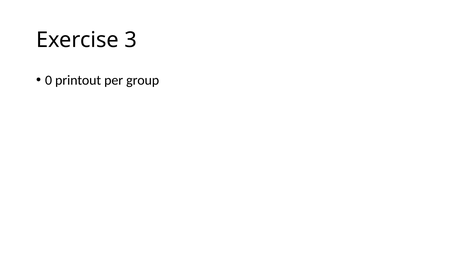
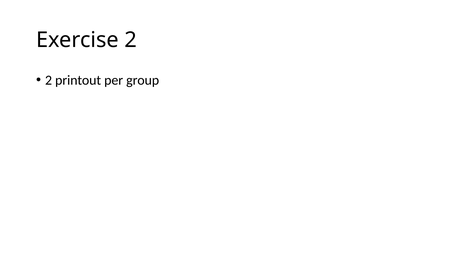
Exercise 3: 3 -> 2
0 at (49, 80): 0 -> 2
